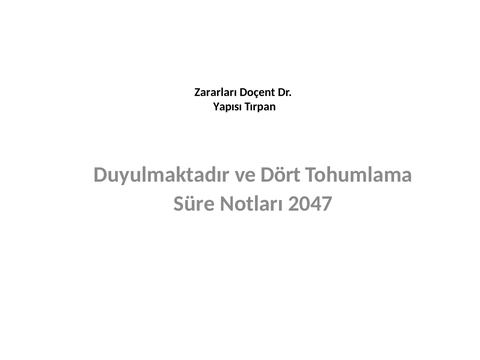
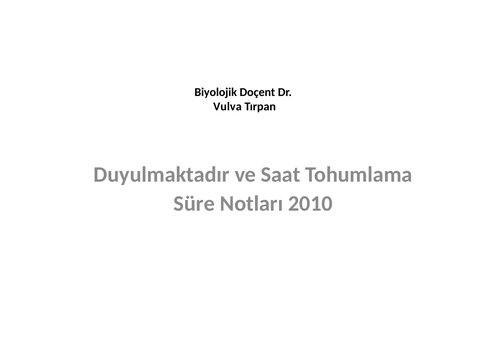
Zararları: Zararları -> Biyolojik
Yapısı: Yapısı -> Vulva
Dört: Dört -> Saat
2047: 2047 -> 2010
